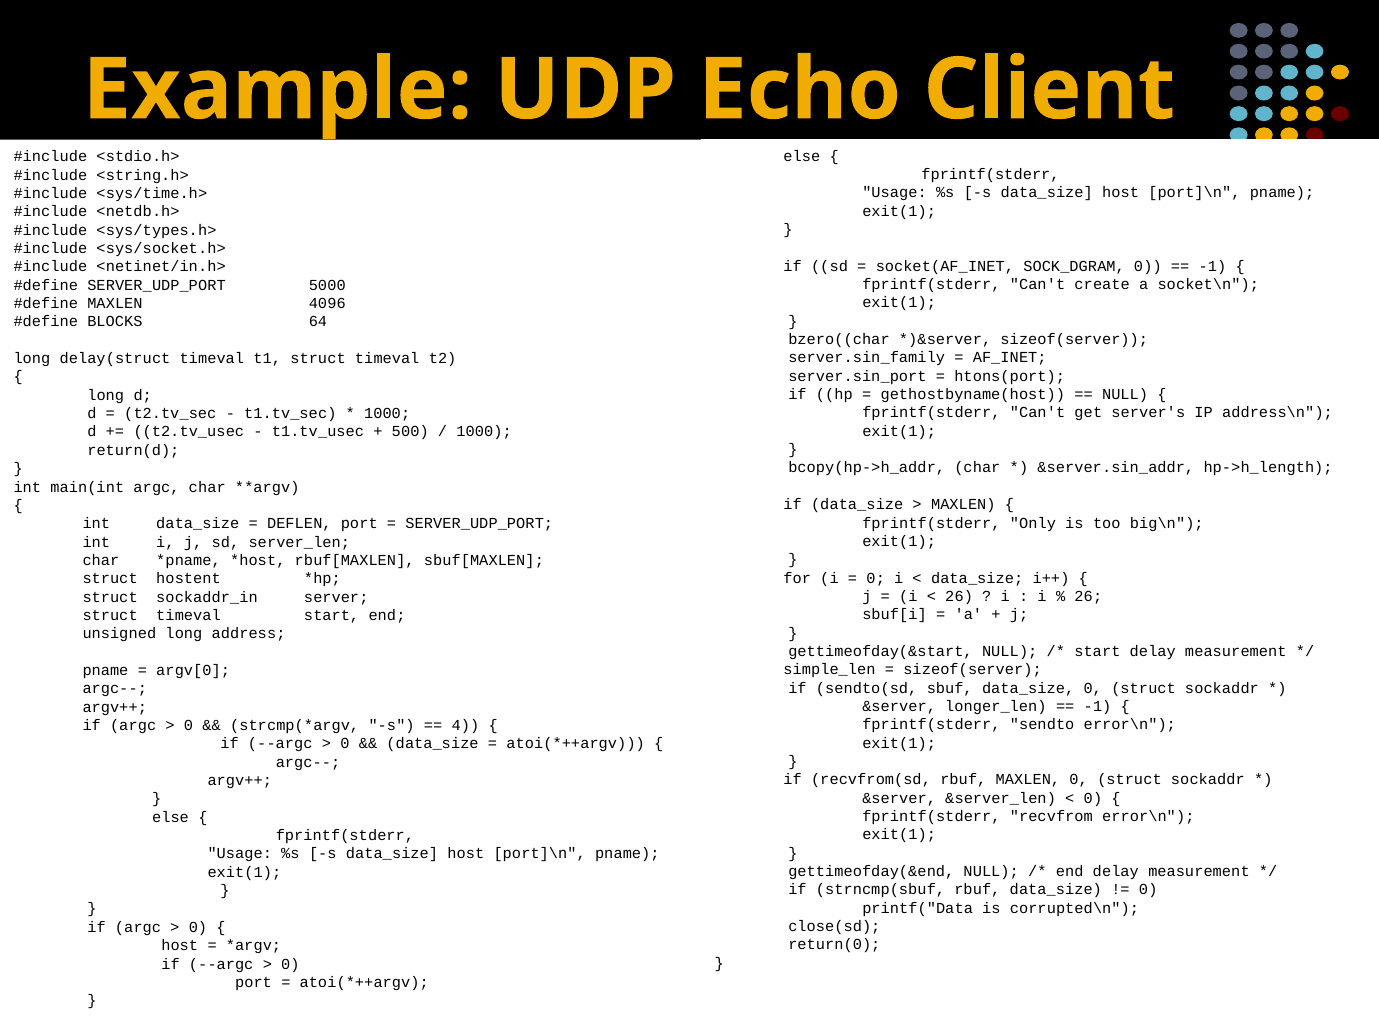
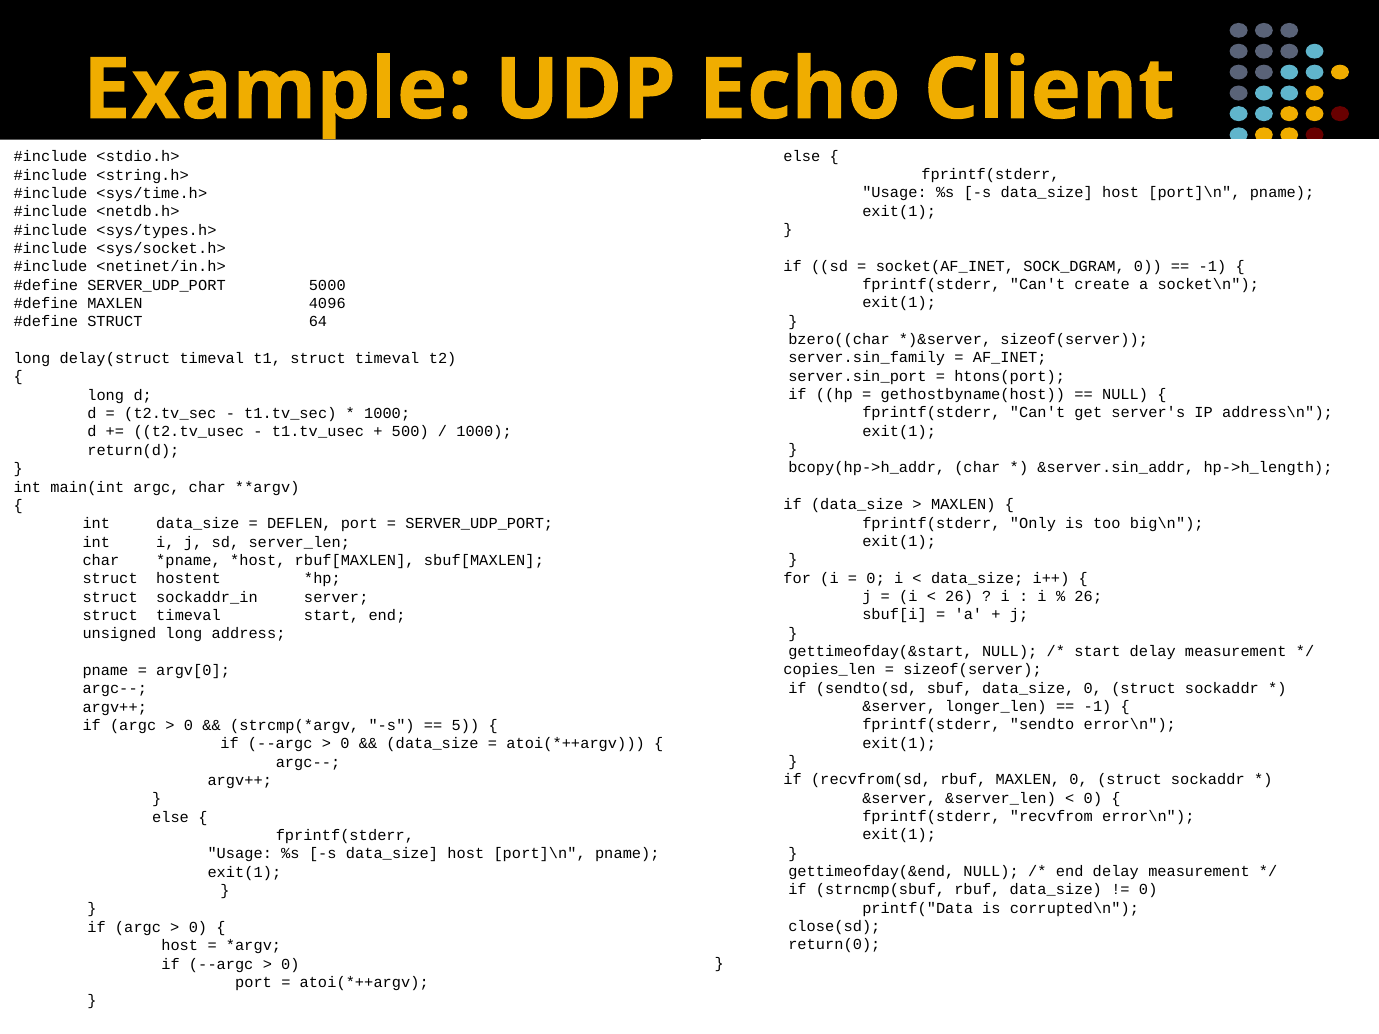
BLOCKS at (115, 322): BLOCKS -> STRUCT
simple_len: simple_len -> copies_len
4: 4 -> 5
